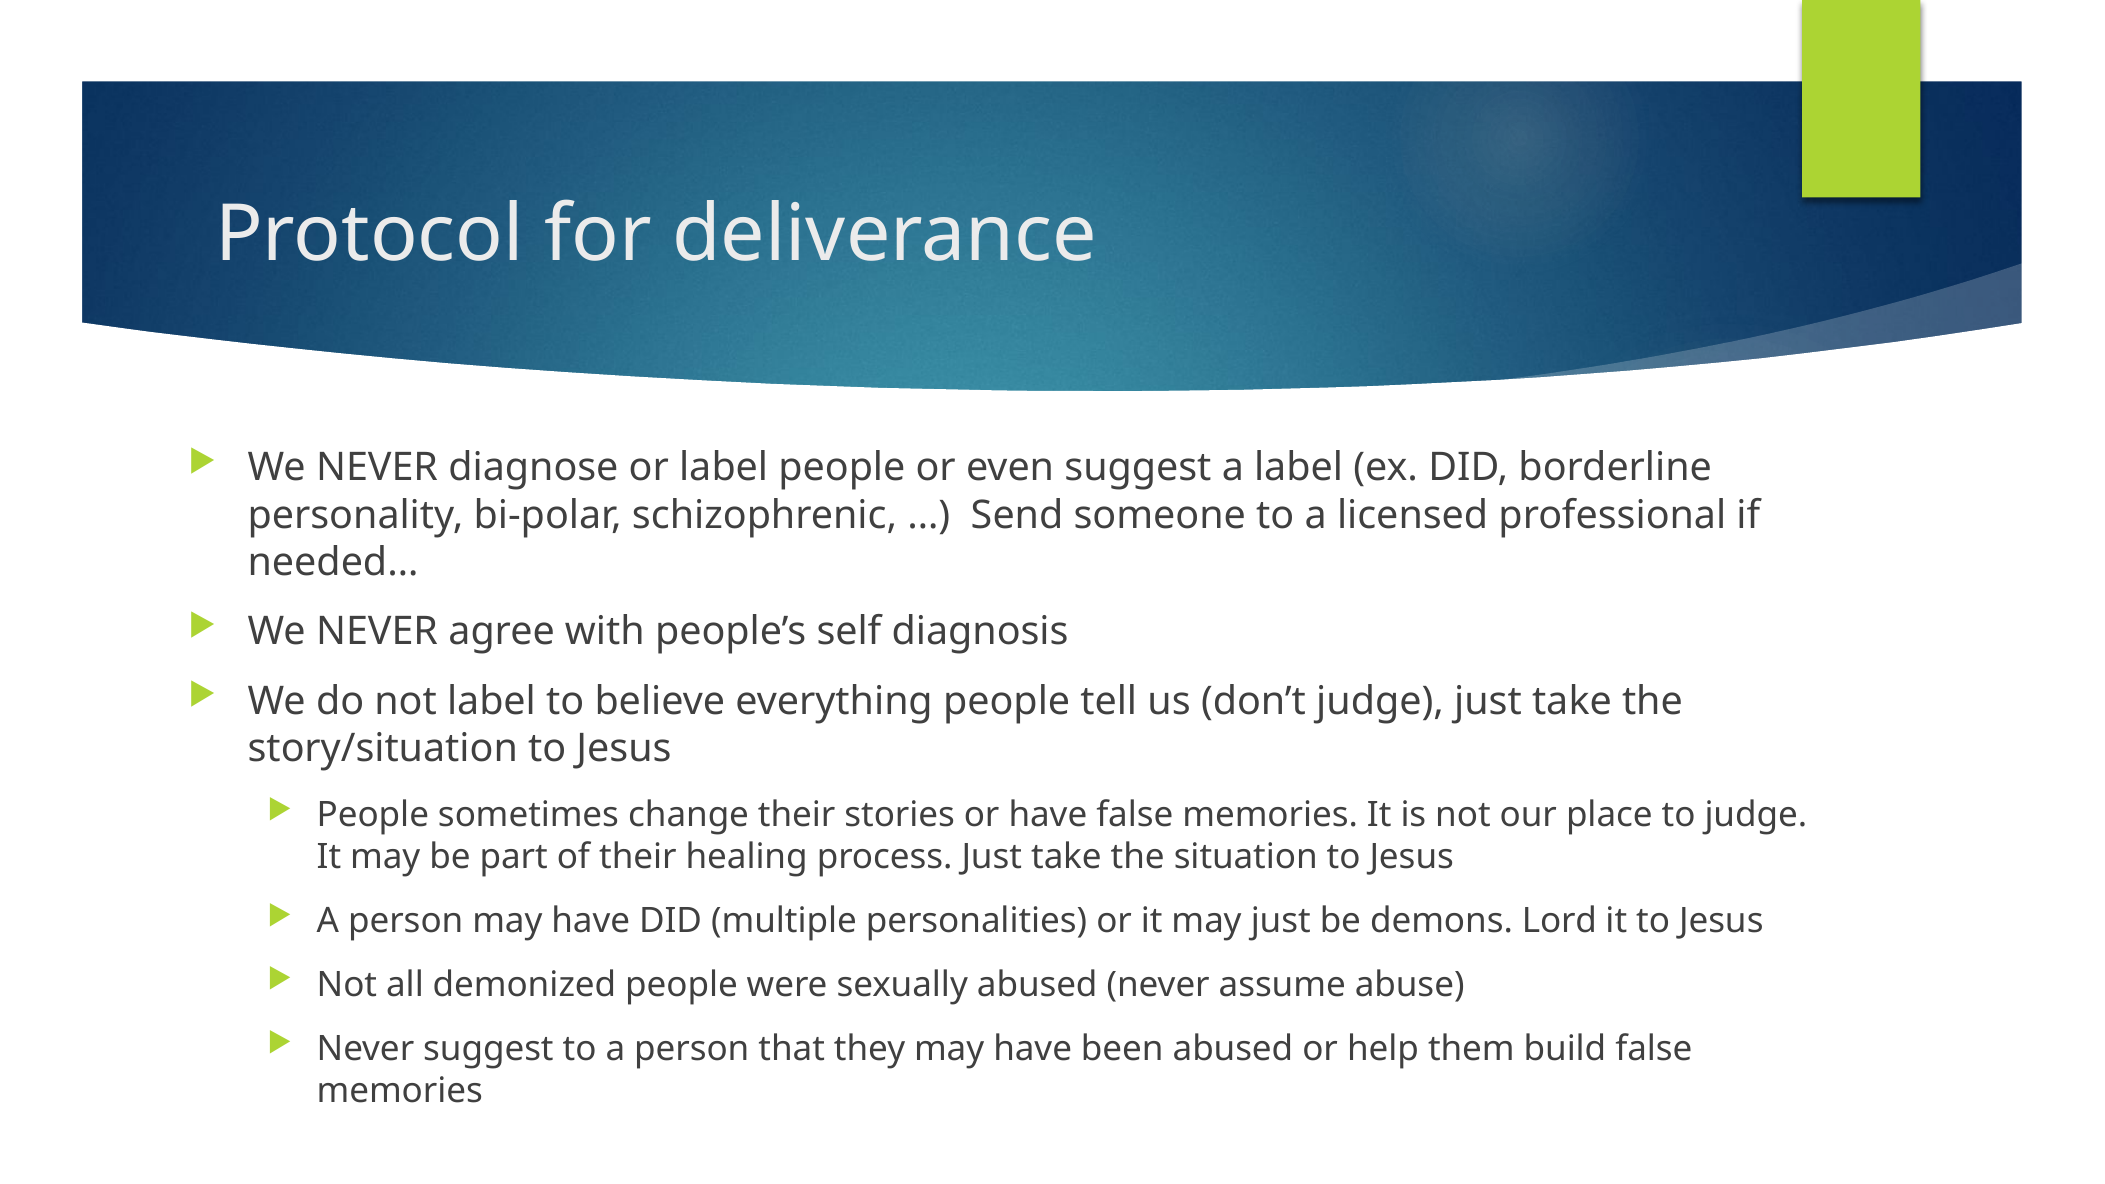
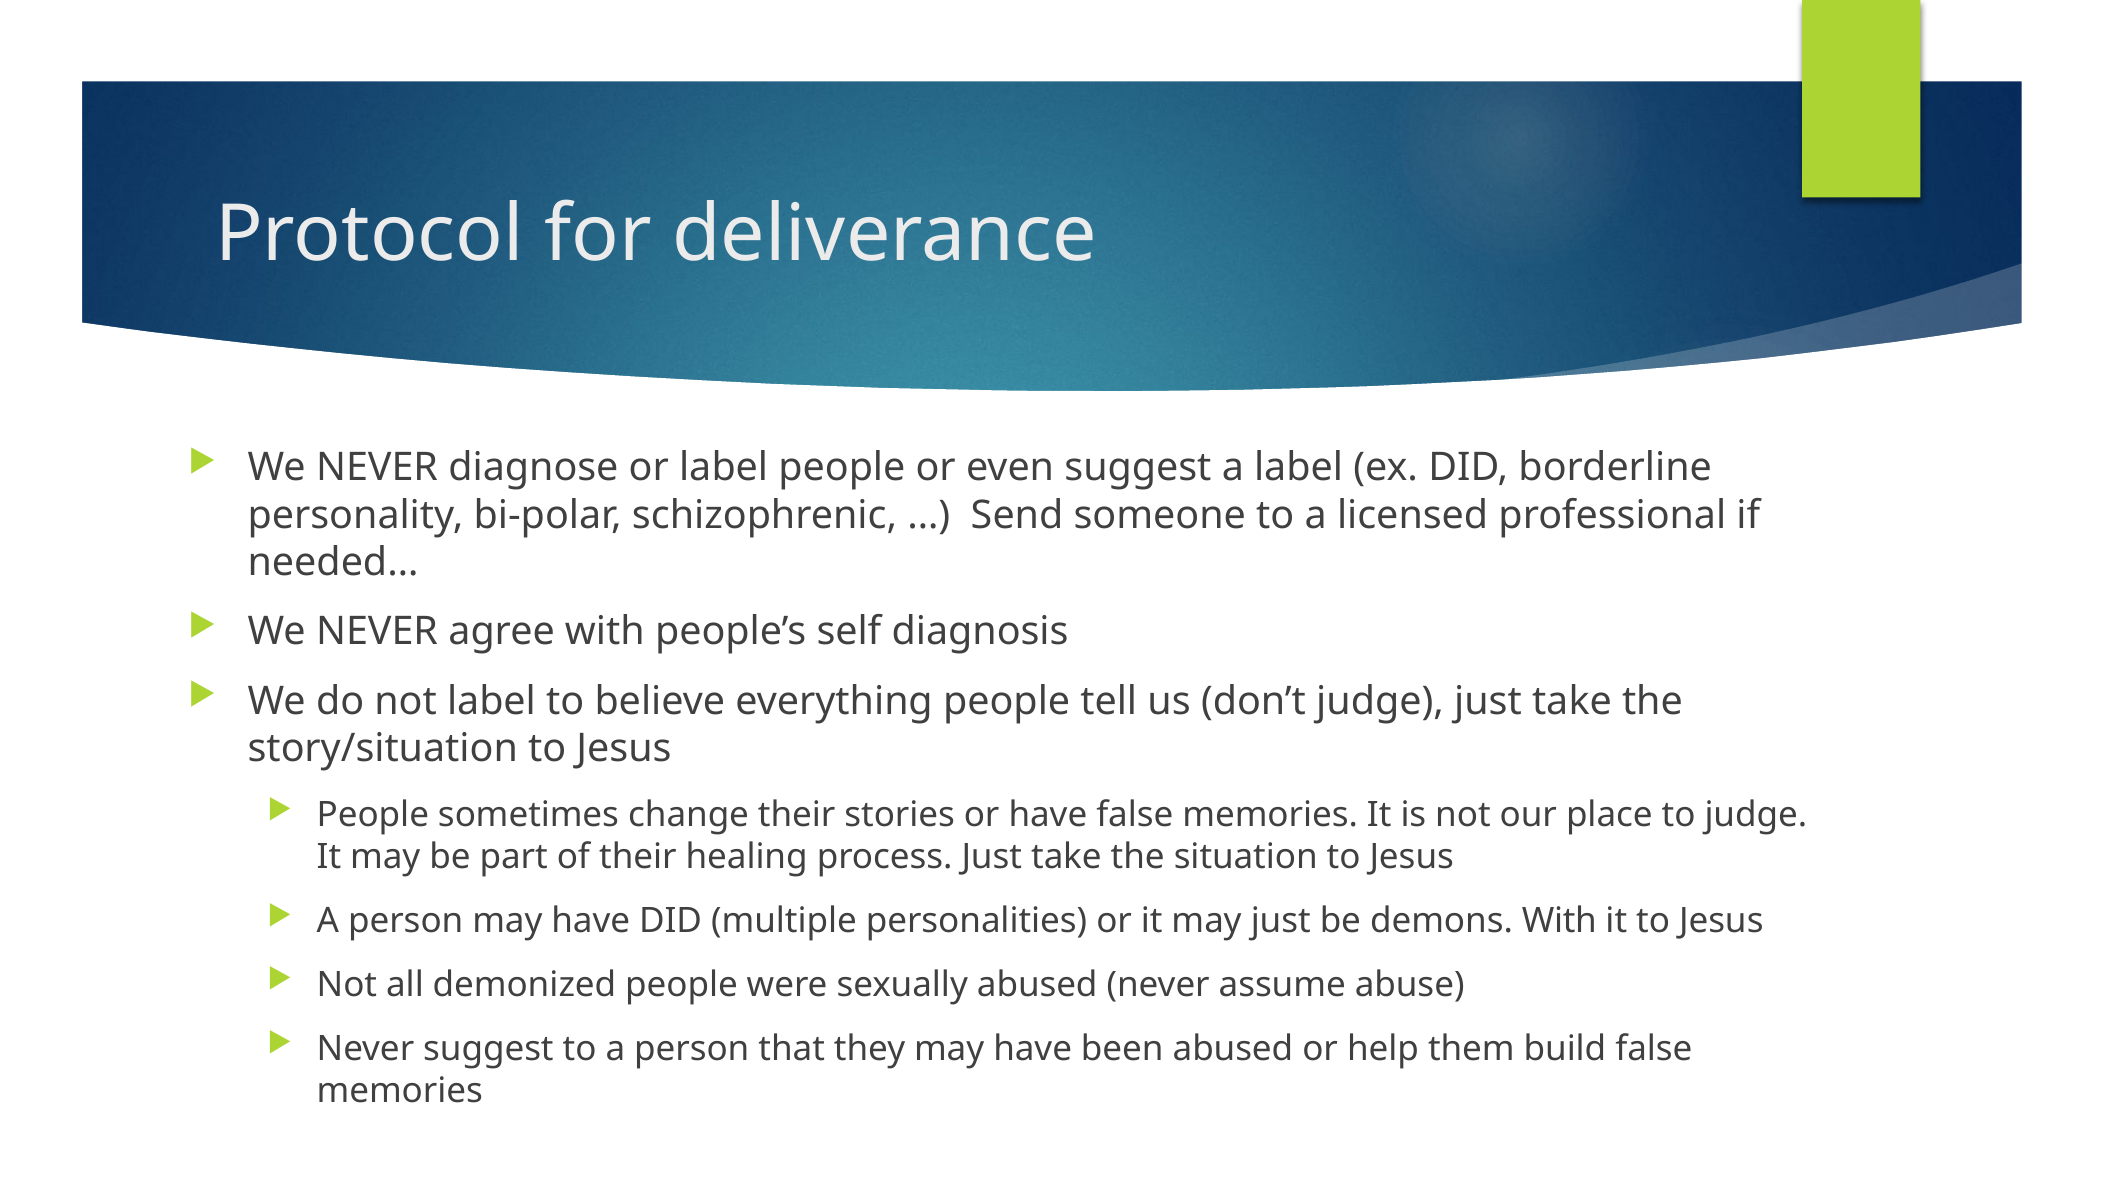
demons Lord: Lord -> With
